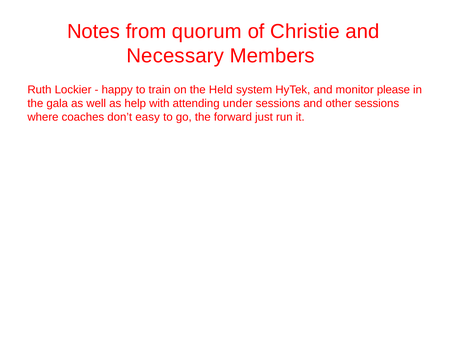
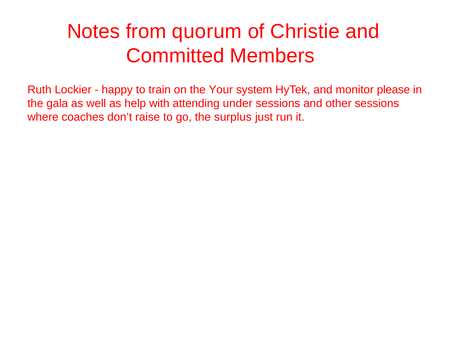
Necessary: Necessary -> Committed
Held: Held -> Your
easy: easy -> raise
forward: forward -> surplus
